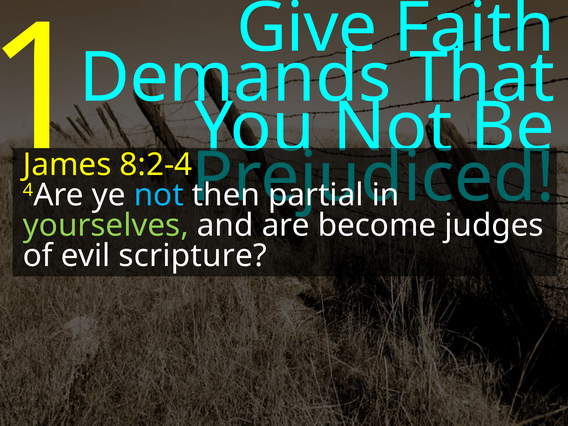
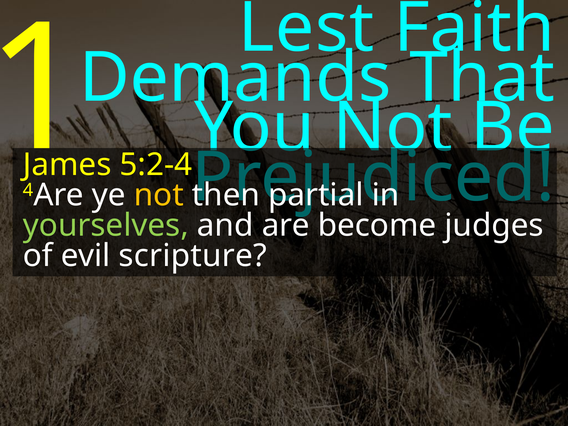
Give: Give -> Lest
8:2-4: 8:2-4 -> 5:2-4
not at (159, 195) colour: light blue -> yellow
